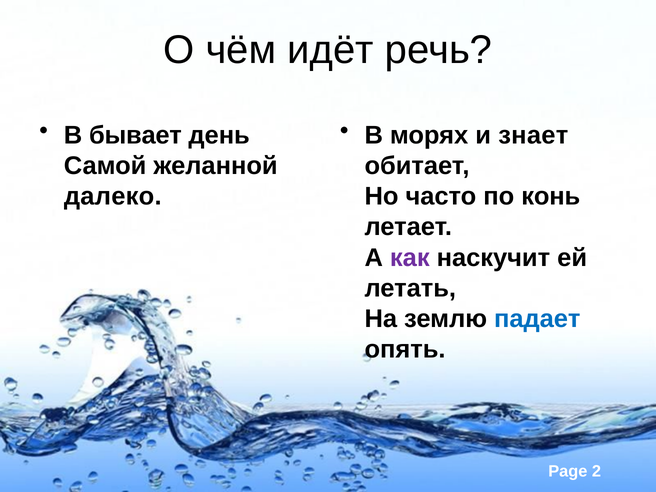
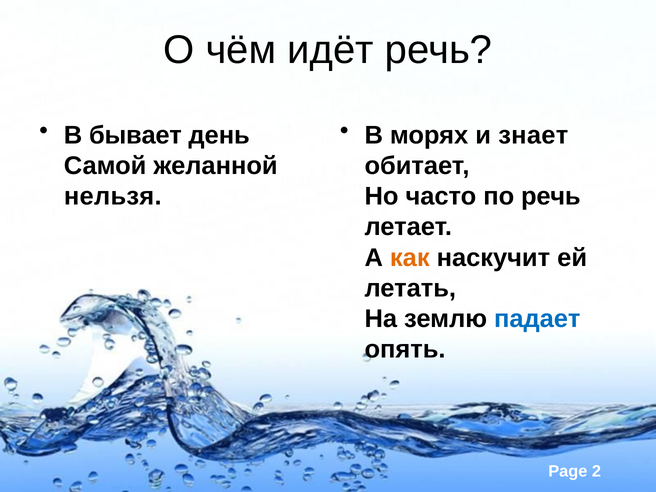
далеко: далеко -> нельзя
по конь: конь -> речь
как colour: purple -> orange
